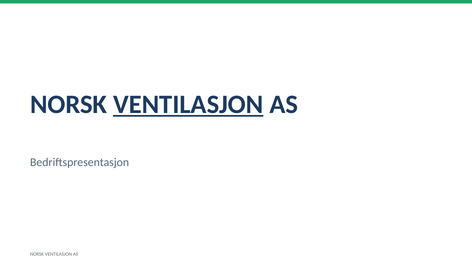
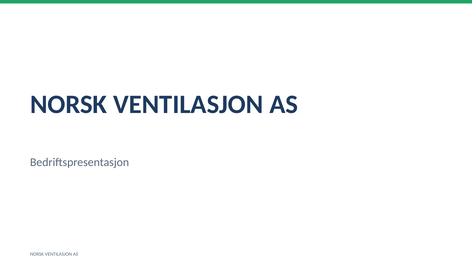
VENTILASJON at (188, 105) underline: present -> none
